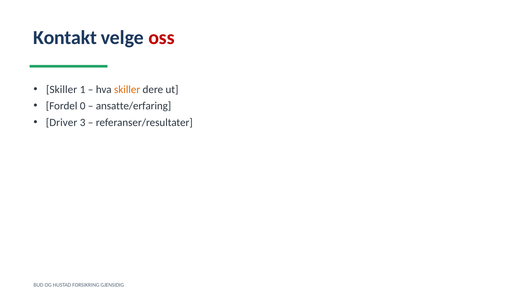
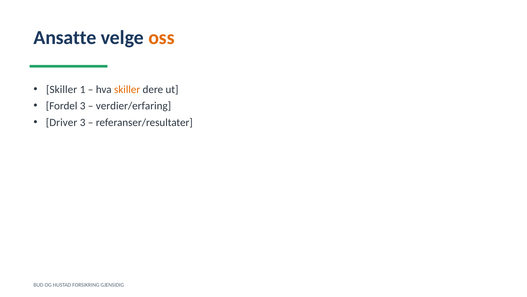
Kontakt: Kontakt -> Ansatte
oss colour: red -> orange
Fordel 0: 0 -> 3
ansatte/erfaring: ansatte/erfaring -> verdier/erfaring
